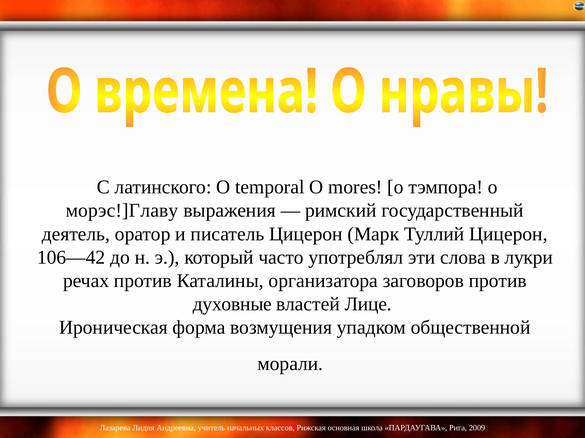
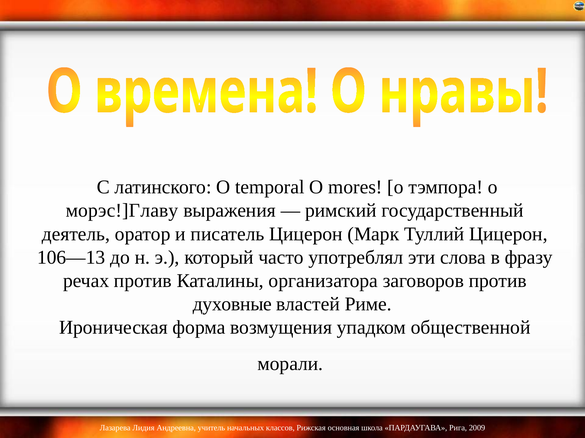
106—42: 106—42 -> 106—13
лукри: лукри -> фразу
Лице: Лице -> Риме
